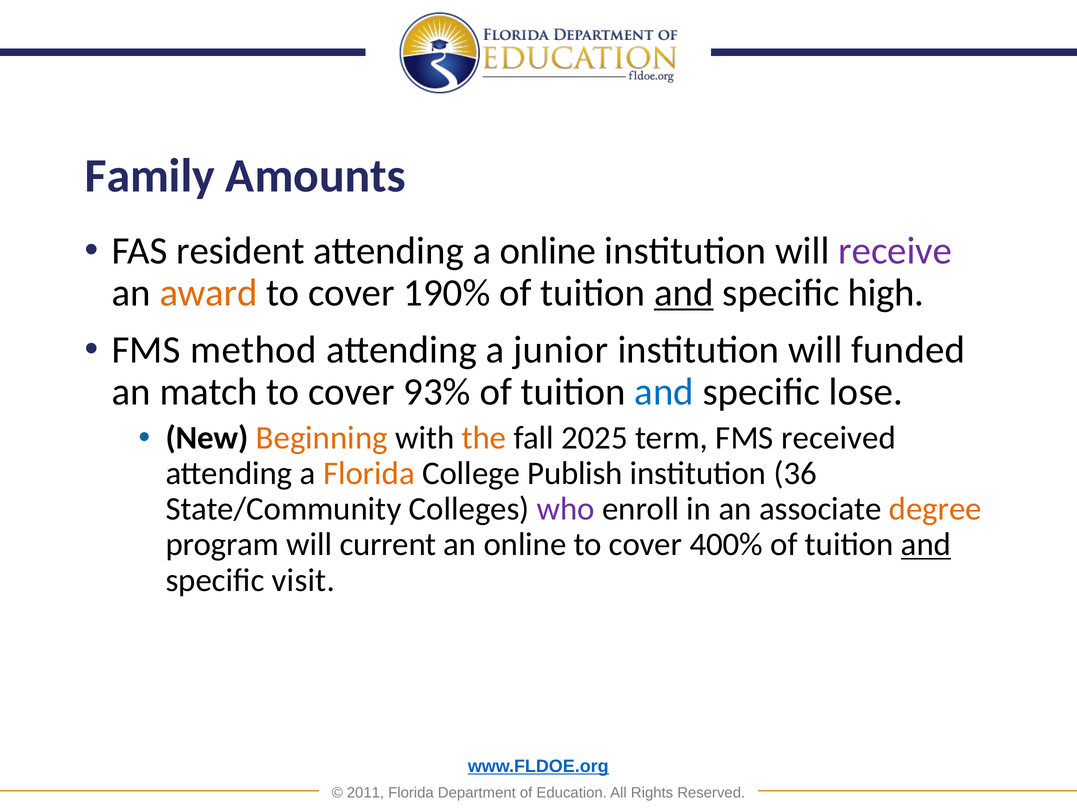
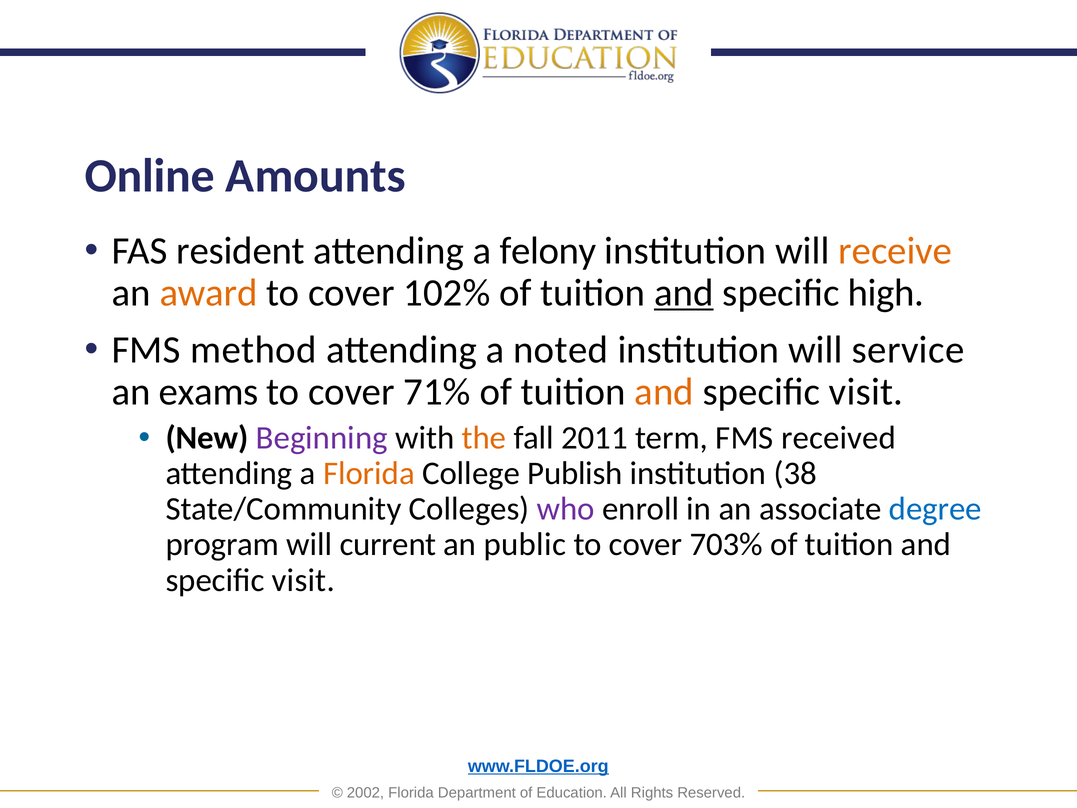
Family: Family -> Online
a online: online -> felony
receive colour: purple -> orange
190%: 190% -> 102%
junior: junior -> noted
funded: funded -> service
match: match -> exams
93%: 93% -> 71%
and at (664, 392) colour: blue -> orange
lose at (866, 392): lose -> visit
Beginning colour: orange -> purple
2025: 2025 -> 2011
36: 36 -> 38
degree colour: orange -> blue
an online: online -> public
400%: 400% -> 703%
and at (926, 544) underline: present -> none
2011: 2011 -> 2002
